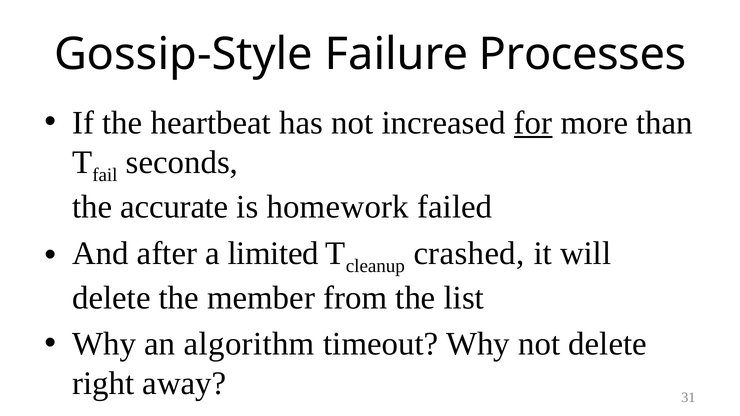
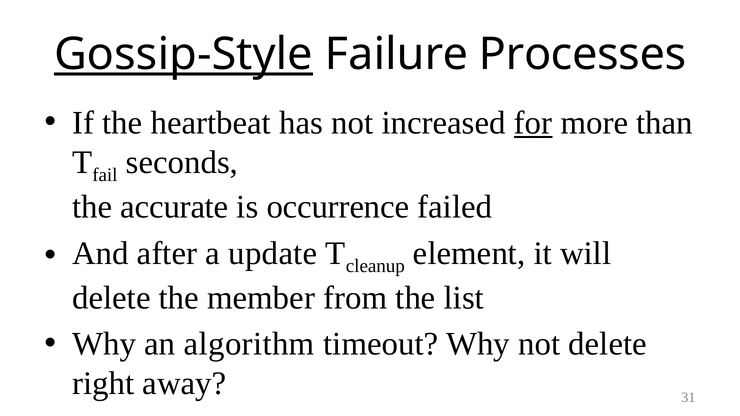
Gossip-Style underline: none -> present
homework: homework -> occurrence
limited: limited -> update
crashed: crashed -> element
